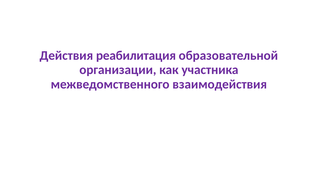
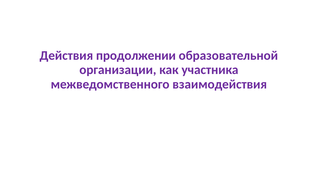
реабилитация: реабилитация -> продолжении
